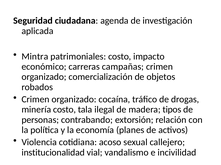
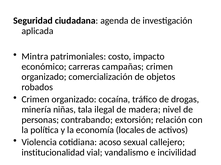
minería costo: costo -> niñas
tipos: tipos -> nivel
planes: planes -> locales
